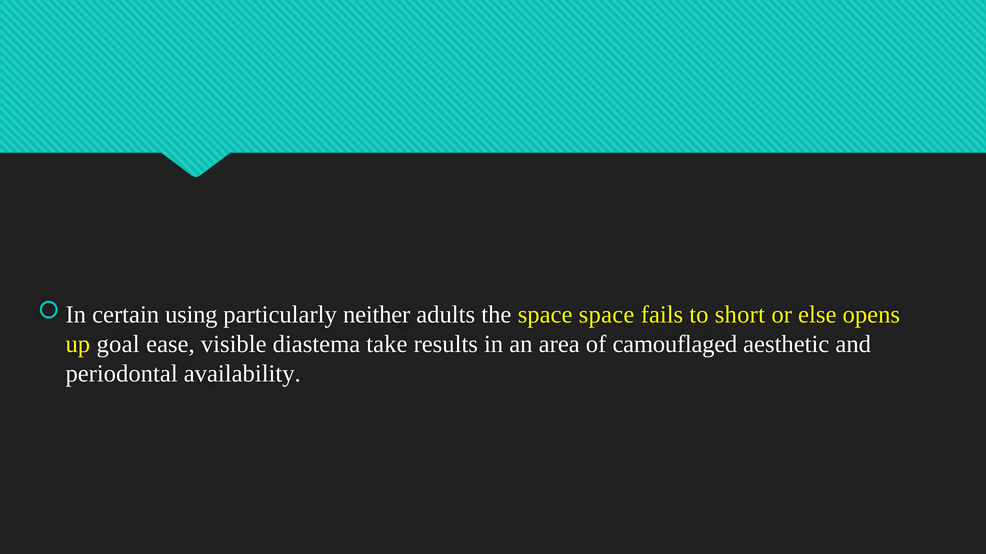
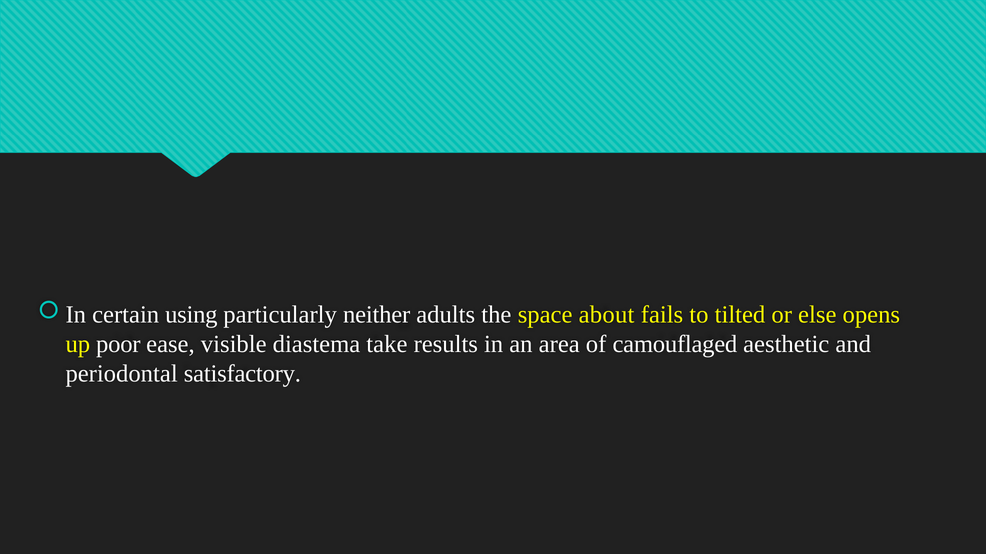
space space: space -> about
short: short -> tilted
goal: goal -> poor
availability: availability -> satisfactory
